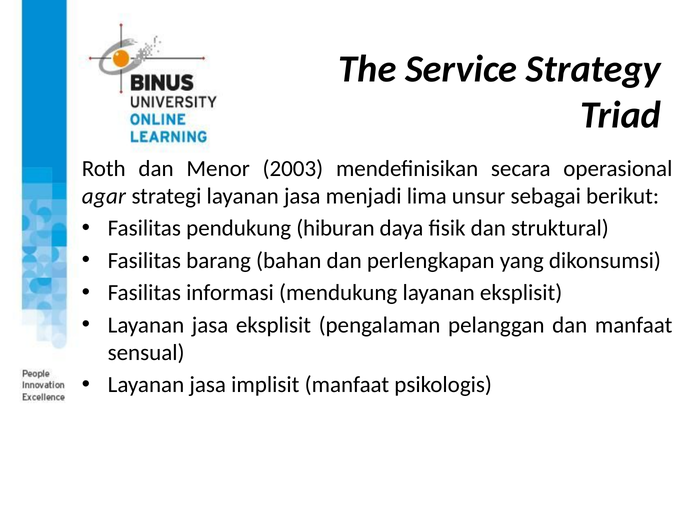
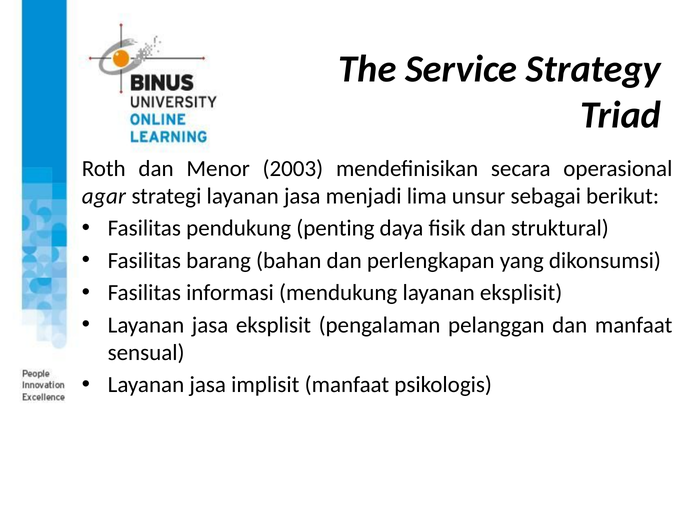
hiburan: hiburan -> penting
